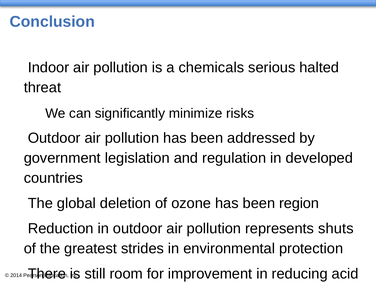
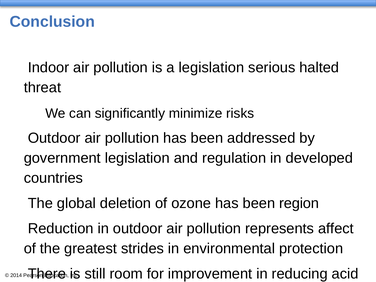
a chemicals: chemicals -> legislation
shuts: shuts -> affect
